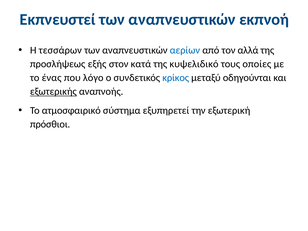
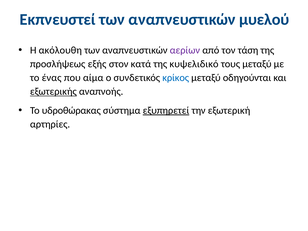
εκπνοή: εκπνοή -> μυελού
τεσσάρων: τεσσάρων -> ακόλουθη
αερίων colour: blue -> purple
αλλά: αλλά -> τάση
τους οποίες: οποίες -> μεταξύ
λόγο: λόγο -> αίμα
ατμοσφαιρικό: ατμοσφαιρικό -> υδροθώρακας
εξυπηρετεί underline: none -> present
πρόσθιοι: πρόσθιοι -> αρτηρίες
